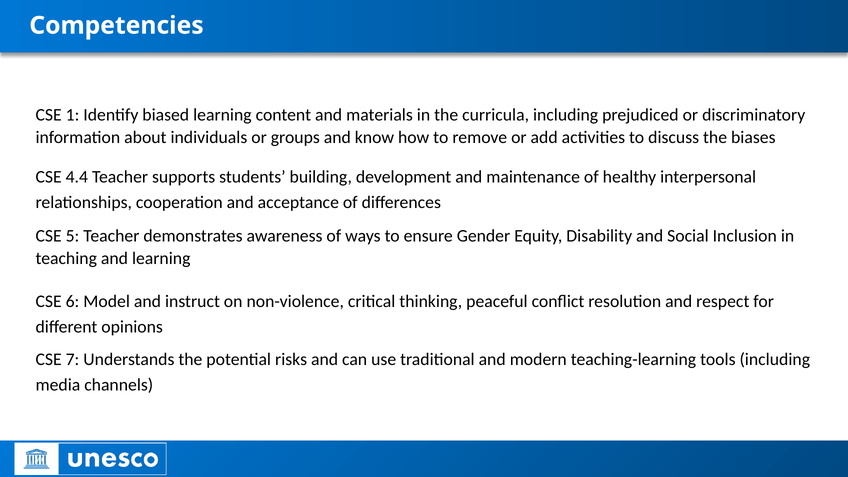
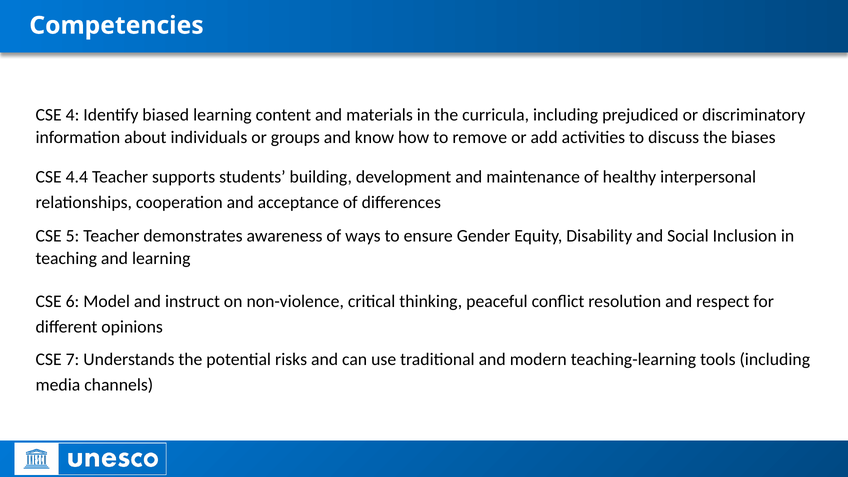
1: 1 -> 4
